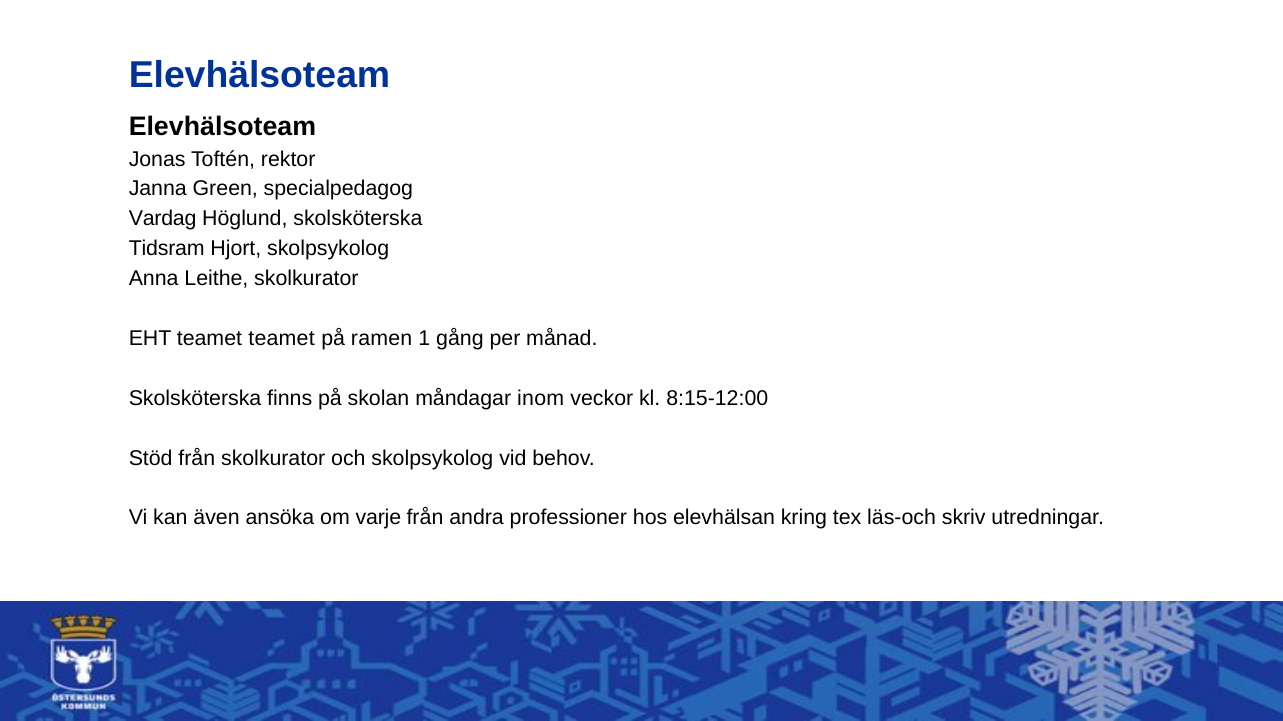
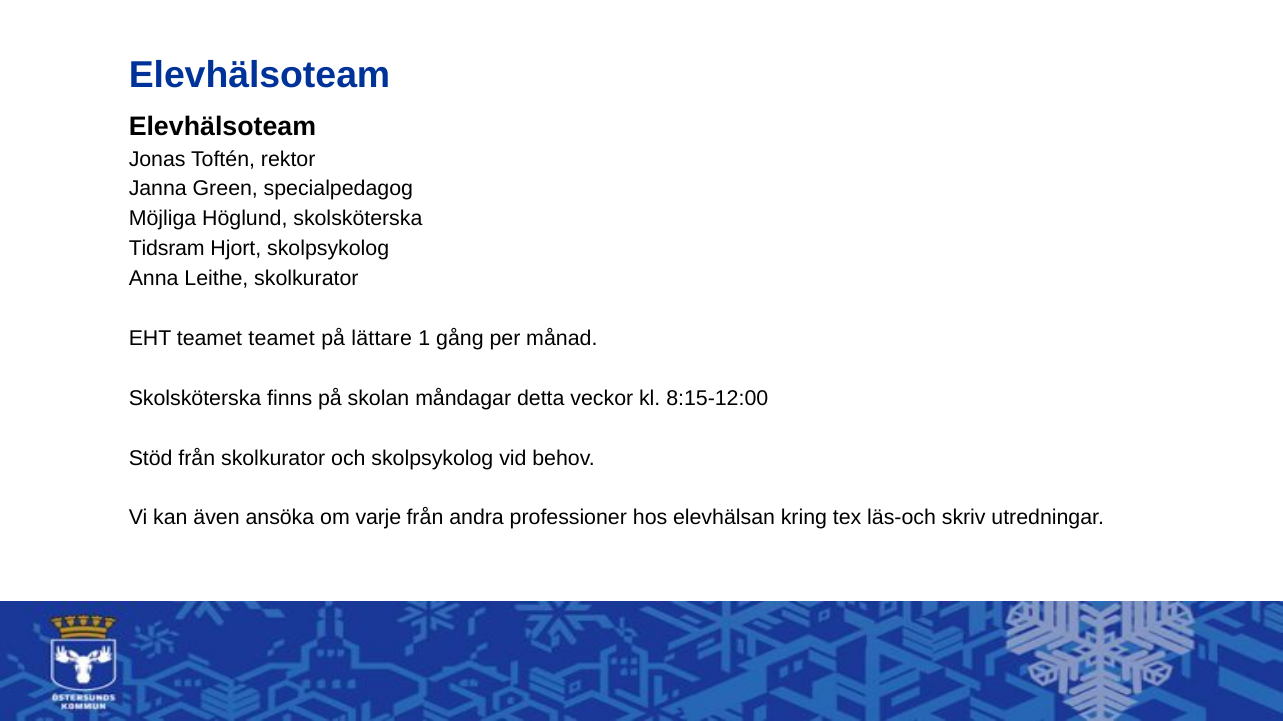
Vardag: Vardag -> Möjliga
ramen: ramen -> lättare
inom: inom -> detta
